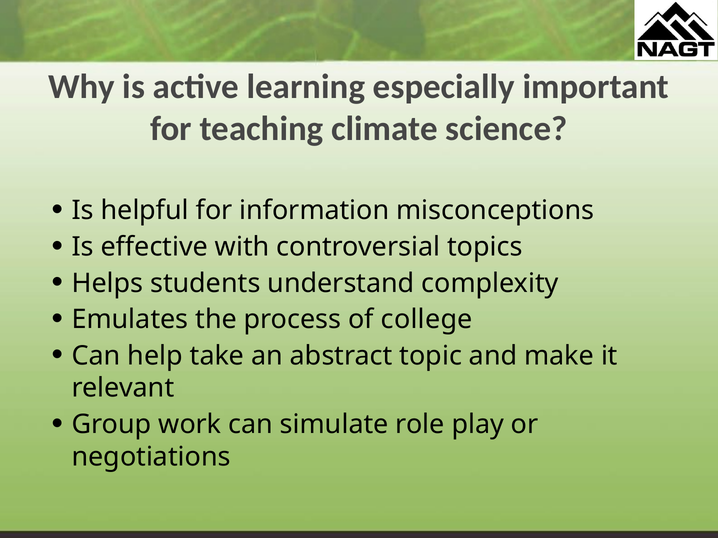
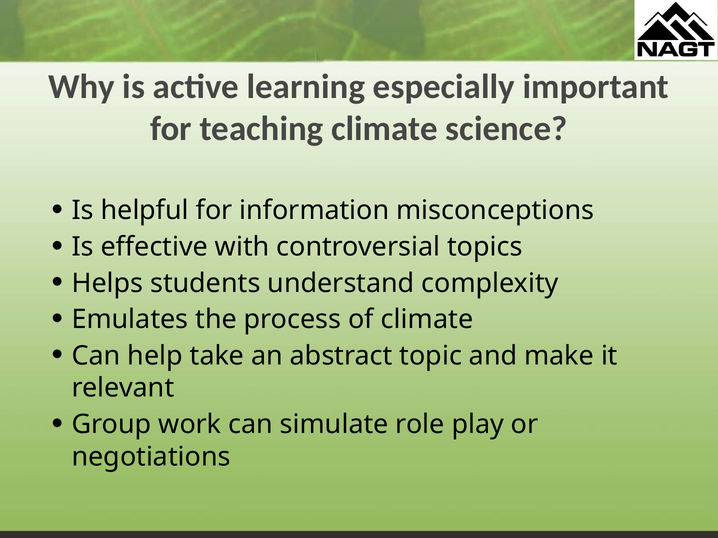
of college: college -> climate
